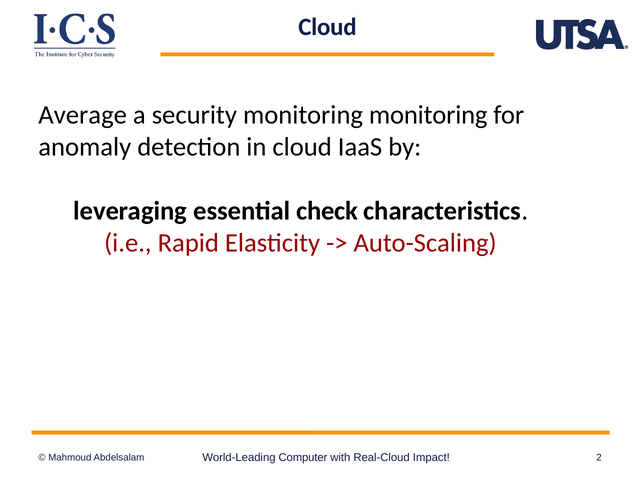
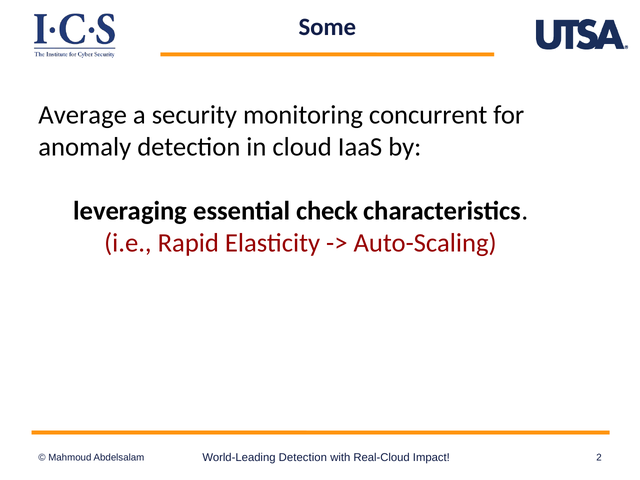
Cloud at (327, 27): Cloud -> Some
monitoring monitoring: monitoring -> concurrent
World-Leading Computer: Computer -> Detection
